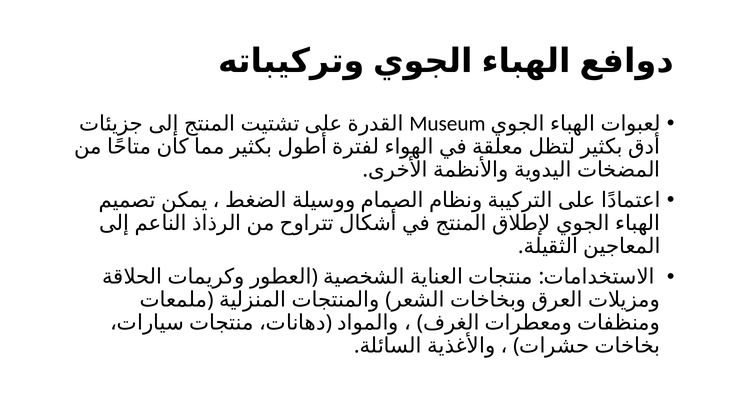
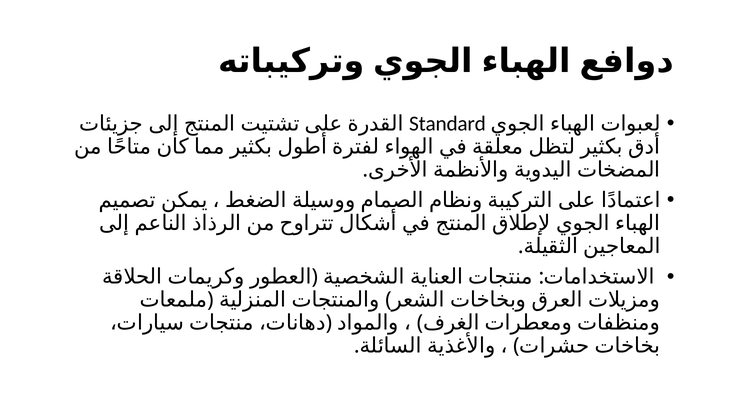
Museum: Museum -> Standard
